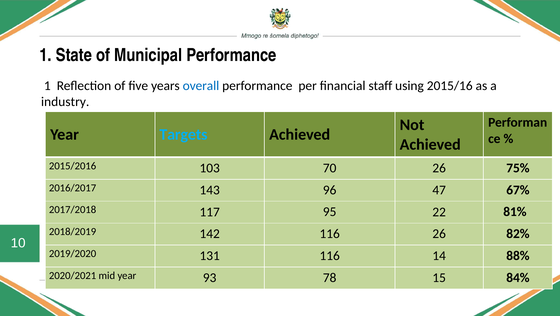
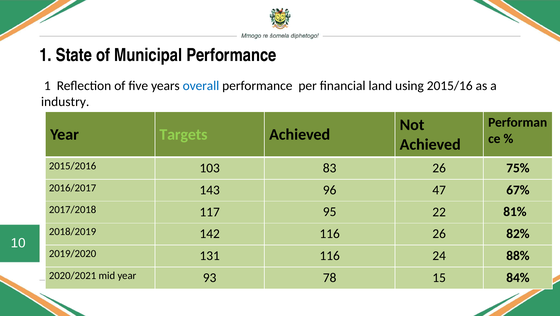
staff: staff -> land
Targets colour: light blue -> light green
70: 70 -> 83
14: 14 -> 24
